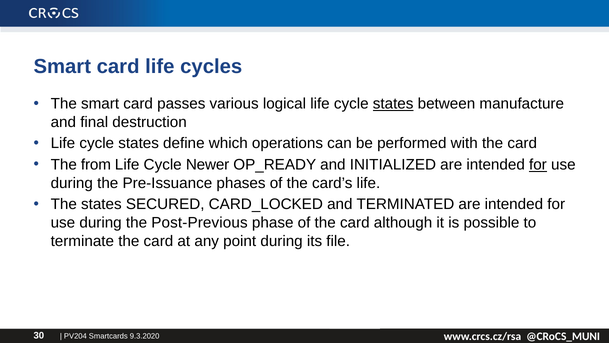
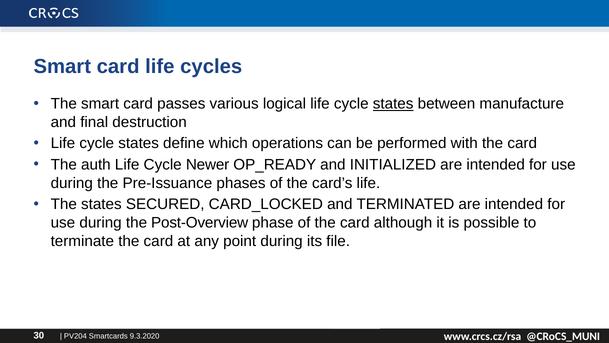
from: from -> auth
for at (538, 165) underline: present -> none
Post-Previous: Post-Previous -> Post-Overview
